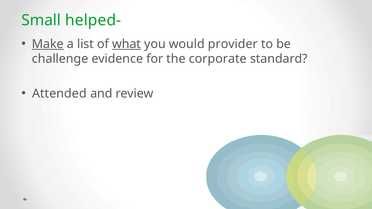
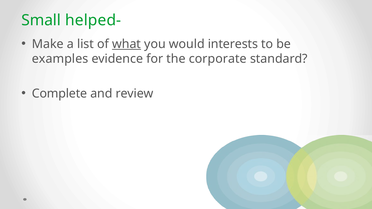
Make underline: present -> none
provider: provider -> interests
challenge: challenge -> examples
Attended: Attended -> Complete
